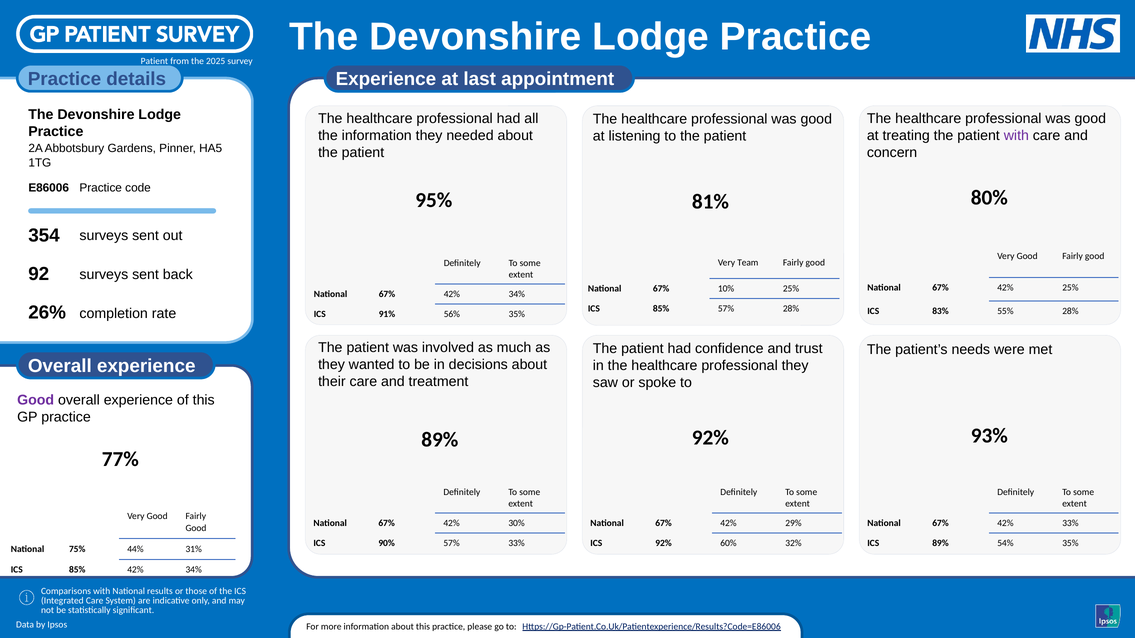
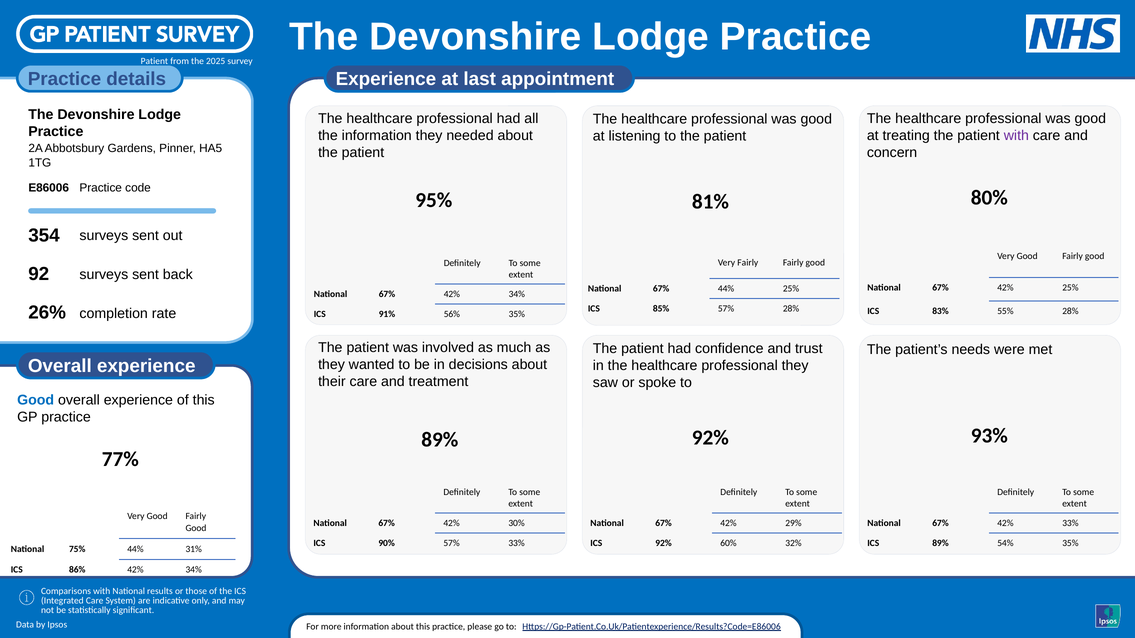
Very Team: Team -> Fairly
67% 10%: 10% -> 44%
Good at (36, 400) colour: purple -> blue
85% at (77, 570): 85% -> 86%
